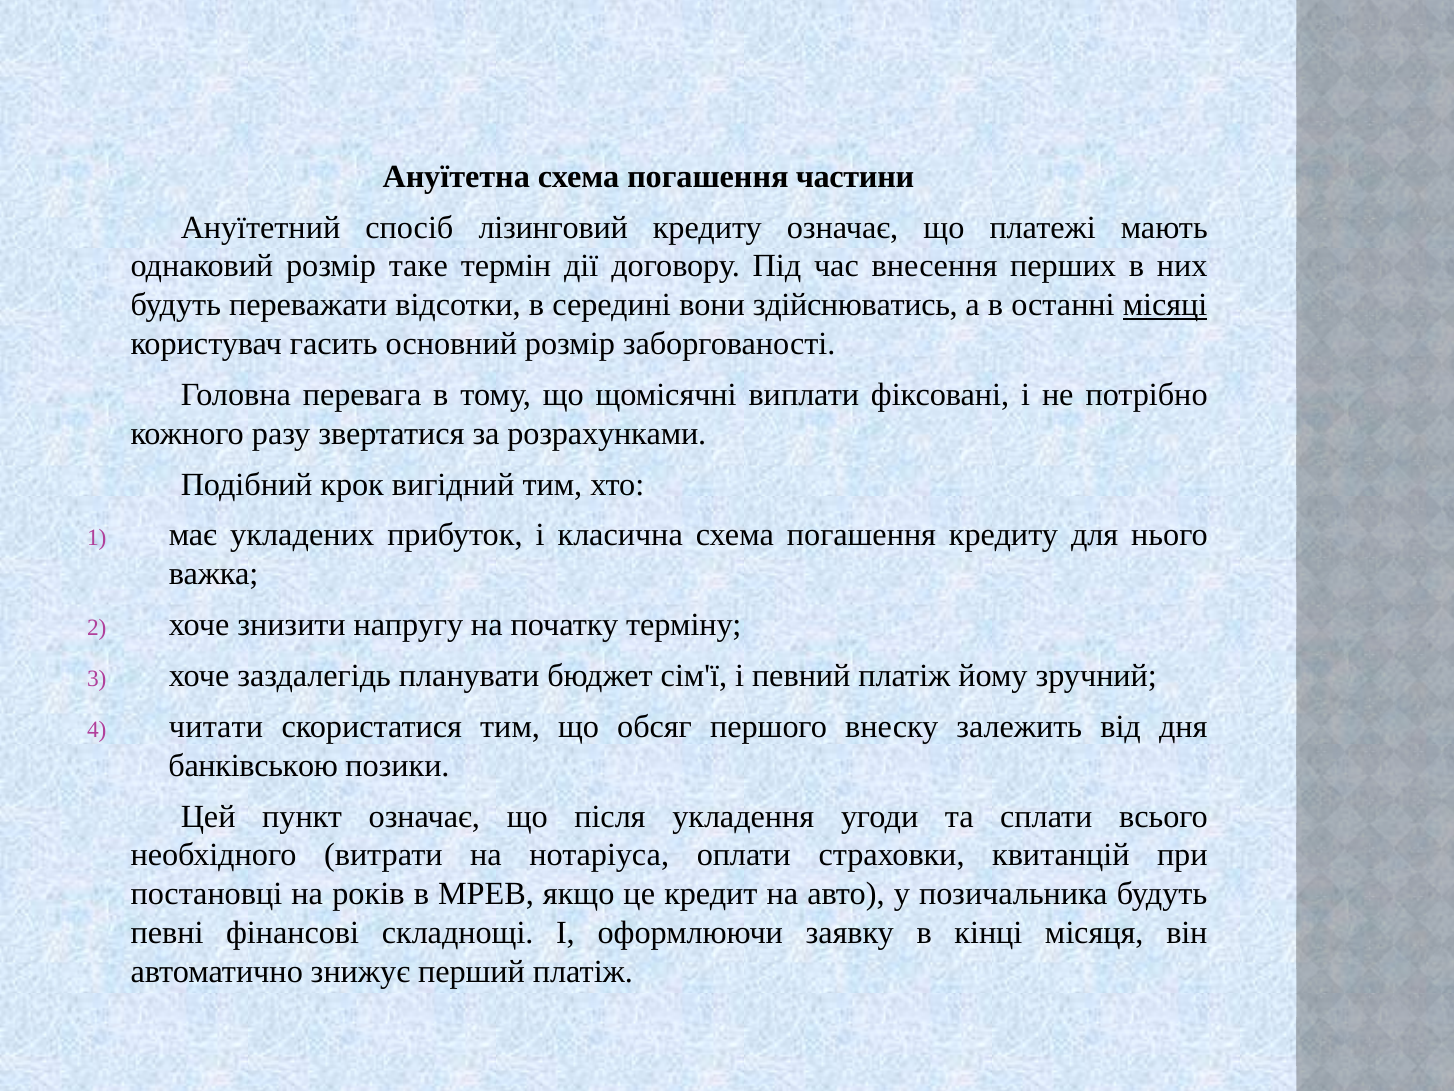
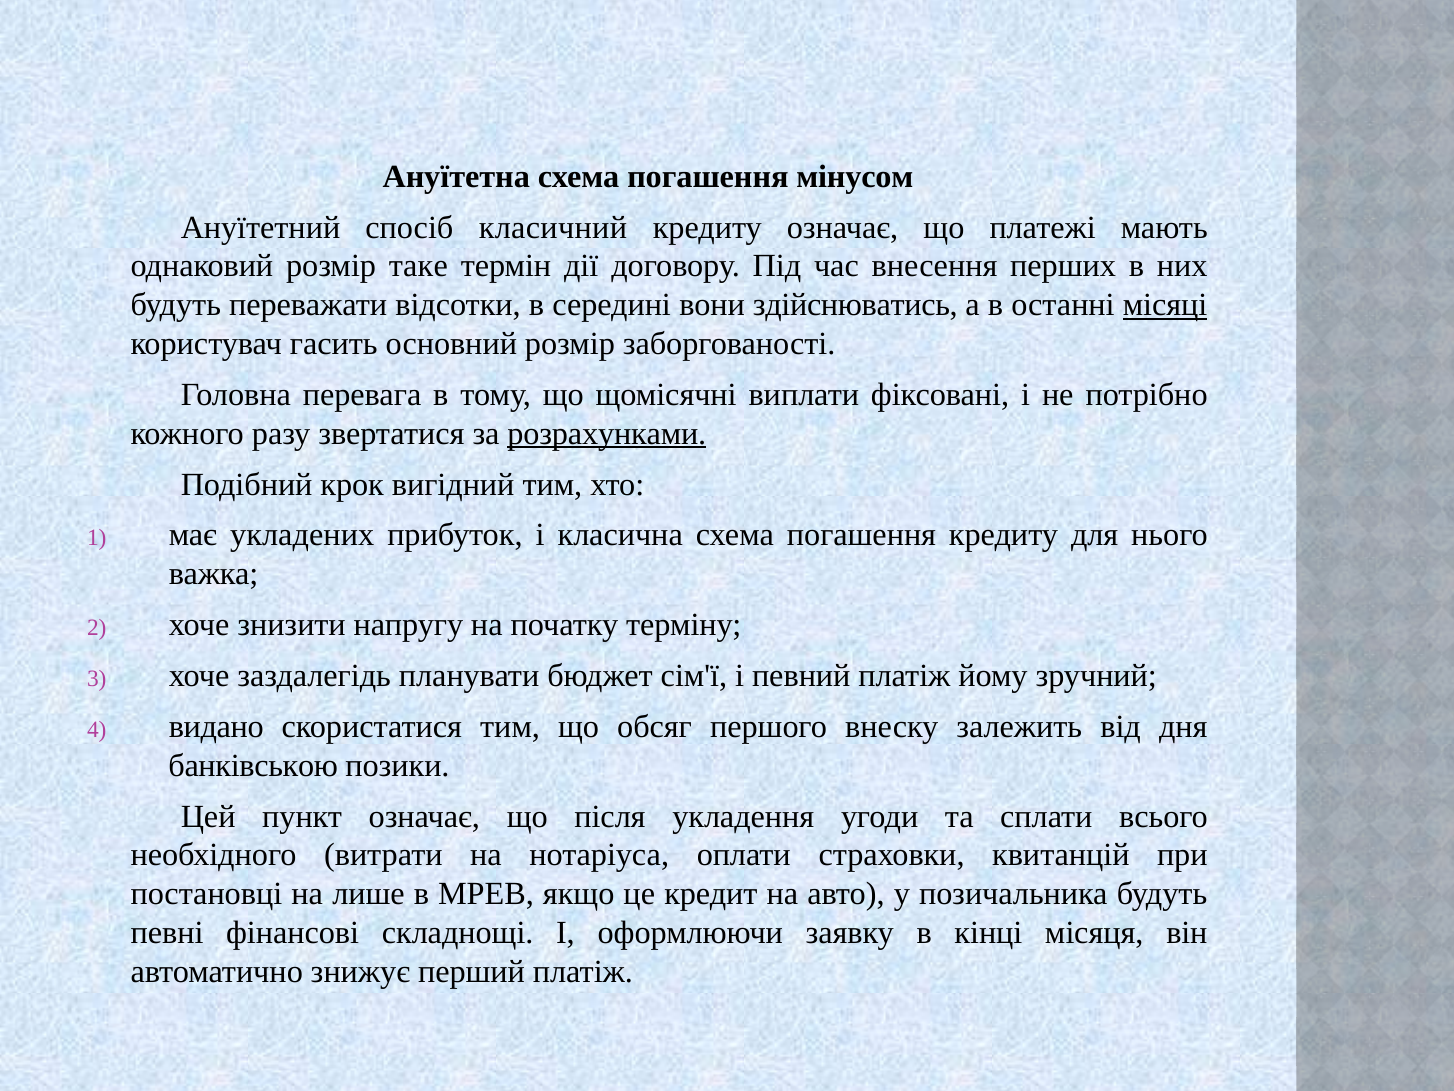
частини: частини -> мінусом
лізинговий: лізинговий -> класичний
розрахунками underline: none -> present
читати: читати -> видано
років: років -> лише
